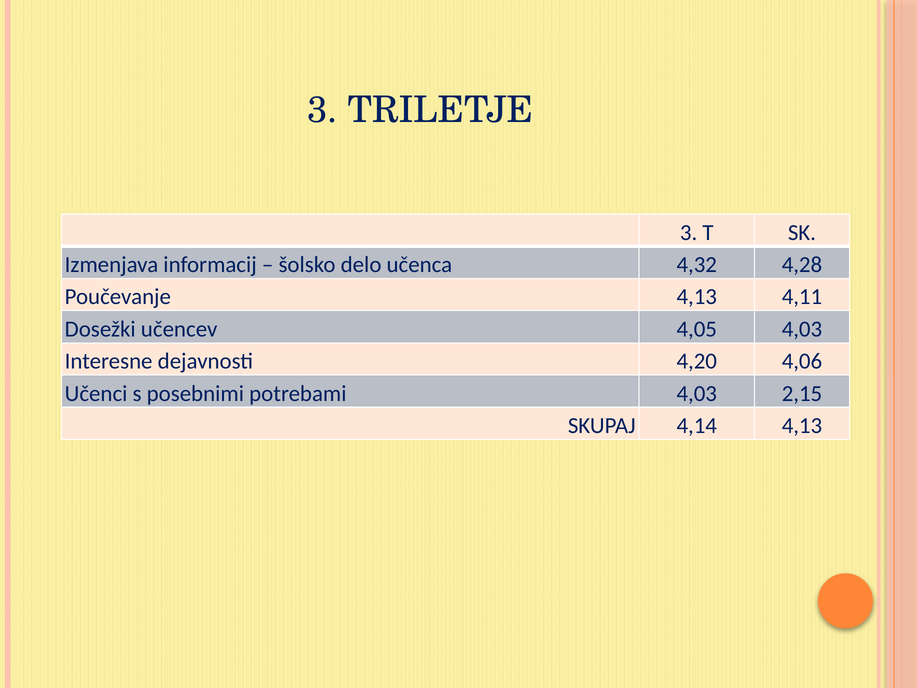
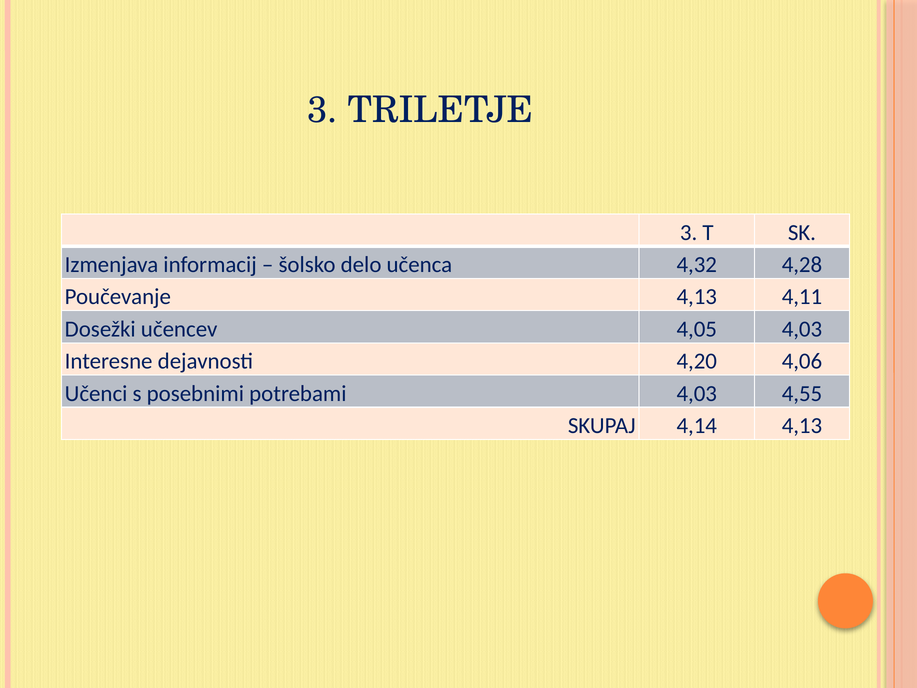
2,15: 2,15 -> 4,55
